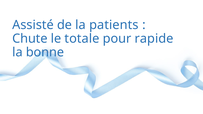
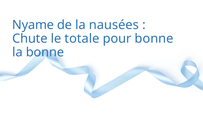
Assisté: Assisté -> Nyame
patients: patients -> nausées
pour rapide: rapide -> bonne
